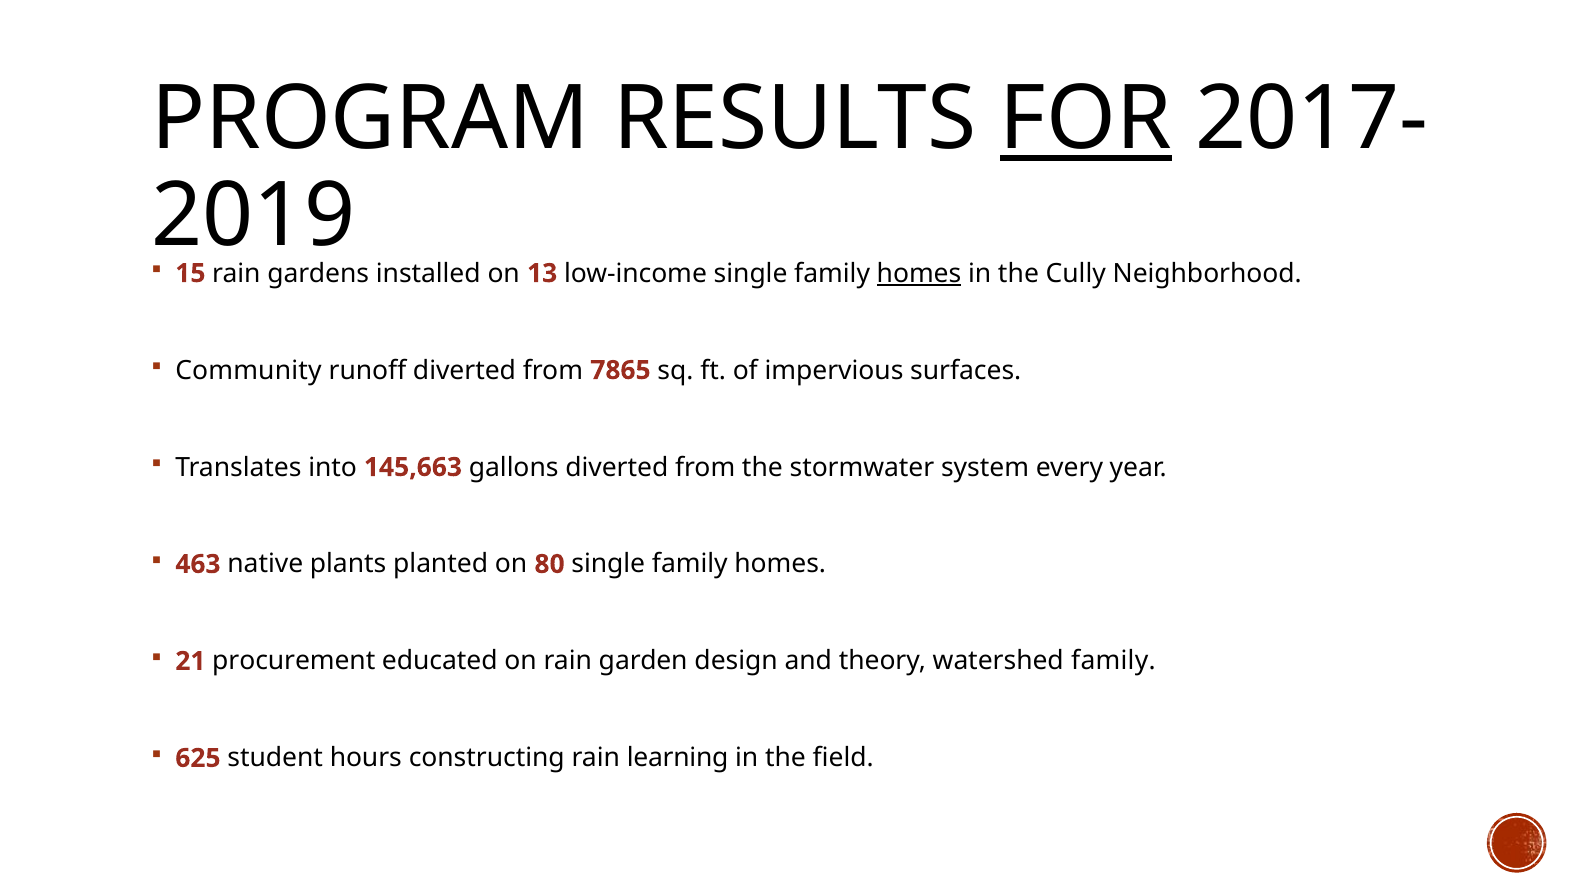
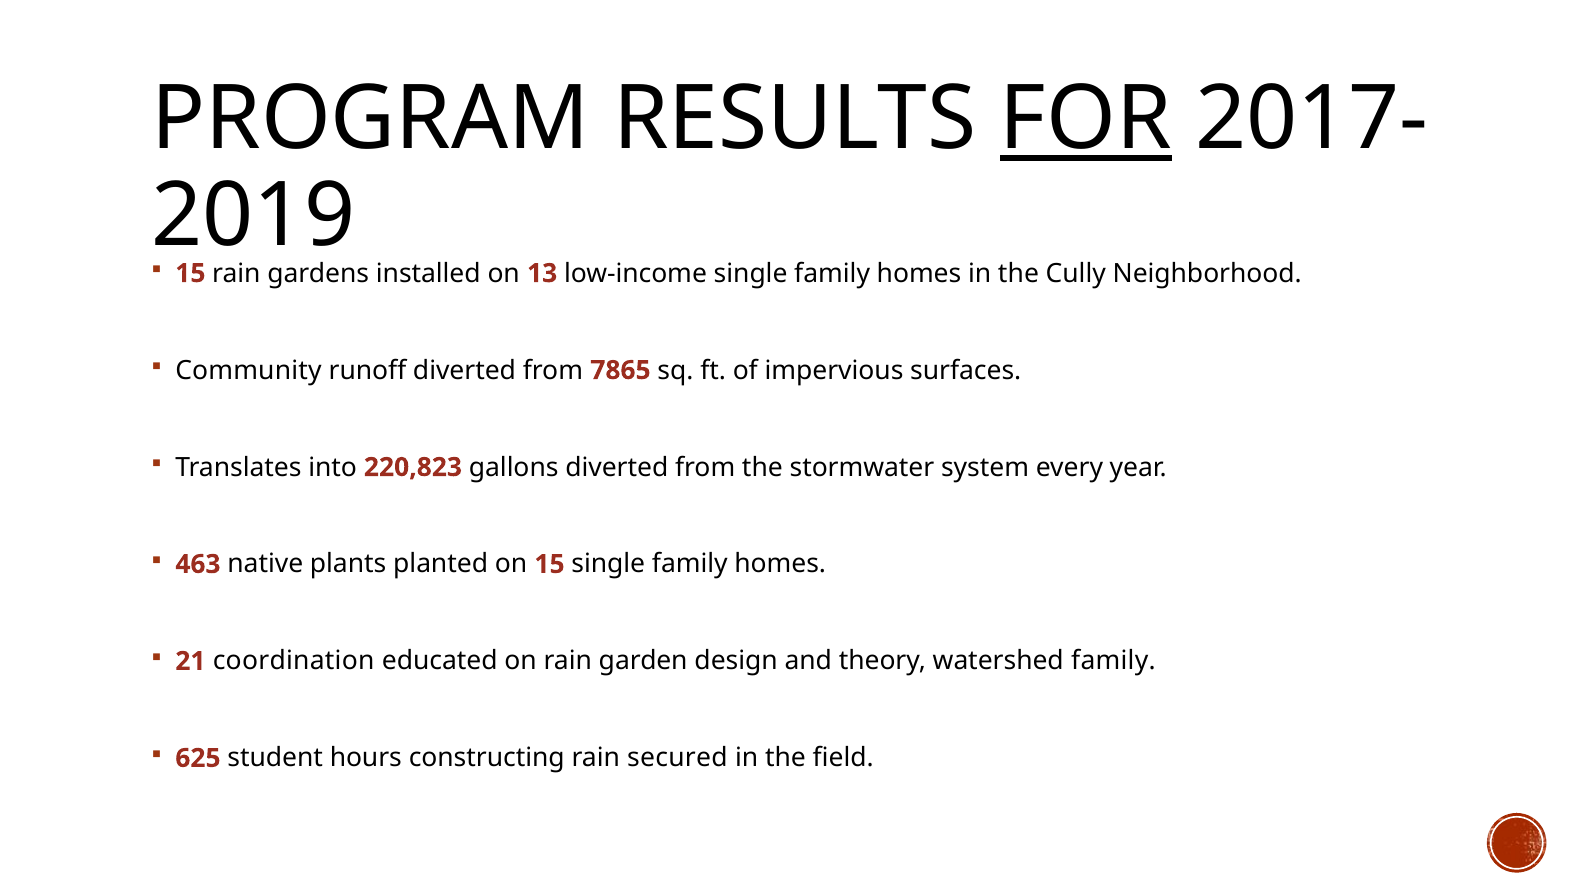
homes at (919, 273) underline: present -> none
145,663: 145,663 -> 220,823
on 80: 80 -> 15
procurement: procurement -> coordination
learning: learning -> secured
